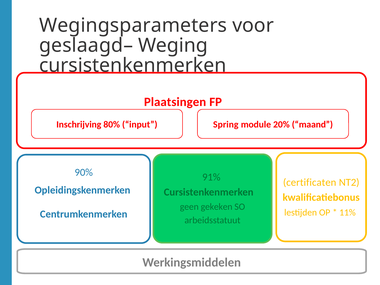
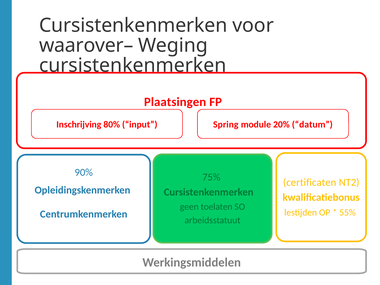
Wegingsparameters at (133, 25): Wegingsparameters -> Cursistenkenmerken
geslaagd–: geslaagd– -> waarover–
maand: maand -> datum
91%: 91% -> 75%
gekeken: gekeken -> toelaten
11%: 11% -> 55%
